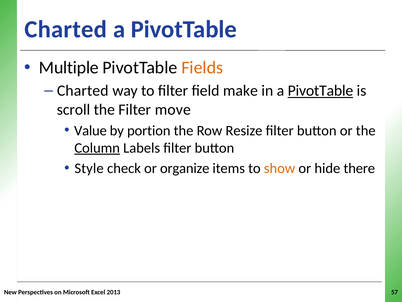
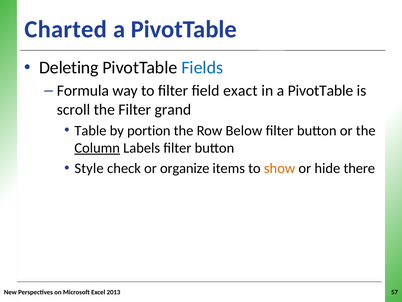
Multiple: Multiple -> Deleting
Fields colour: orange -> blue
Charted at (83, 91): Charted -> Formula
make: make -> exact
PivotTable at (320, 91) underline: present -> none
move: move -> grand
Value: Value -> Table
Resize: Resize -> Below
